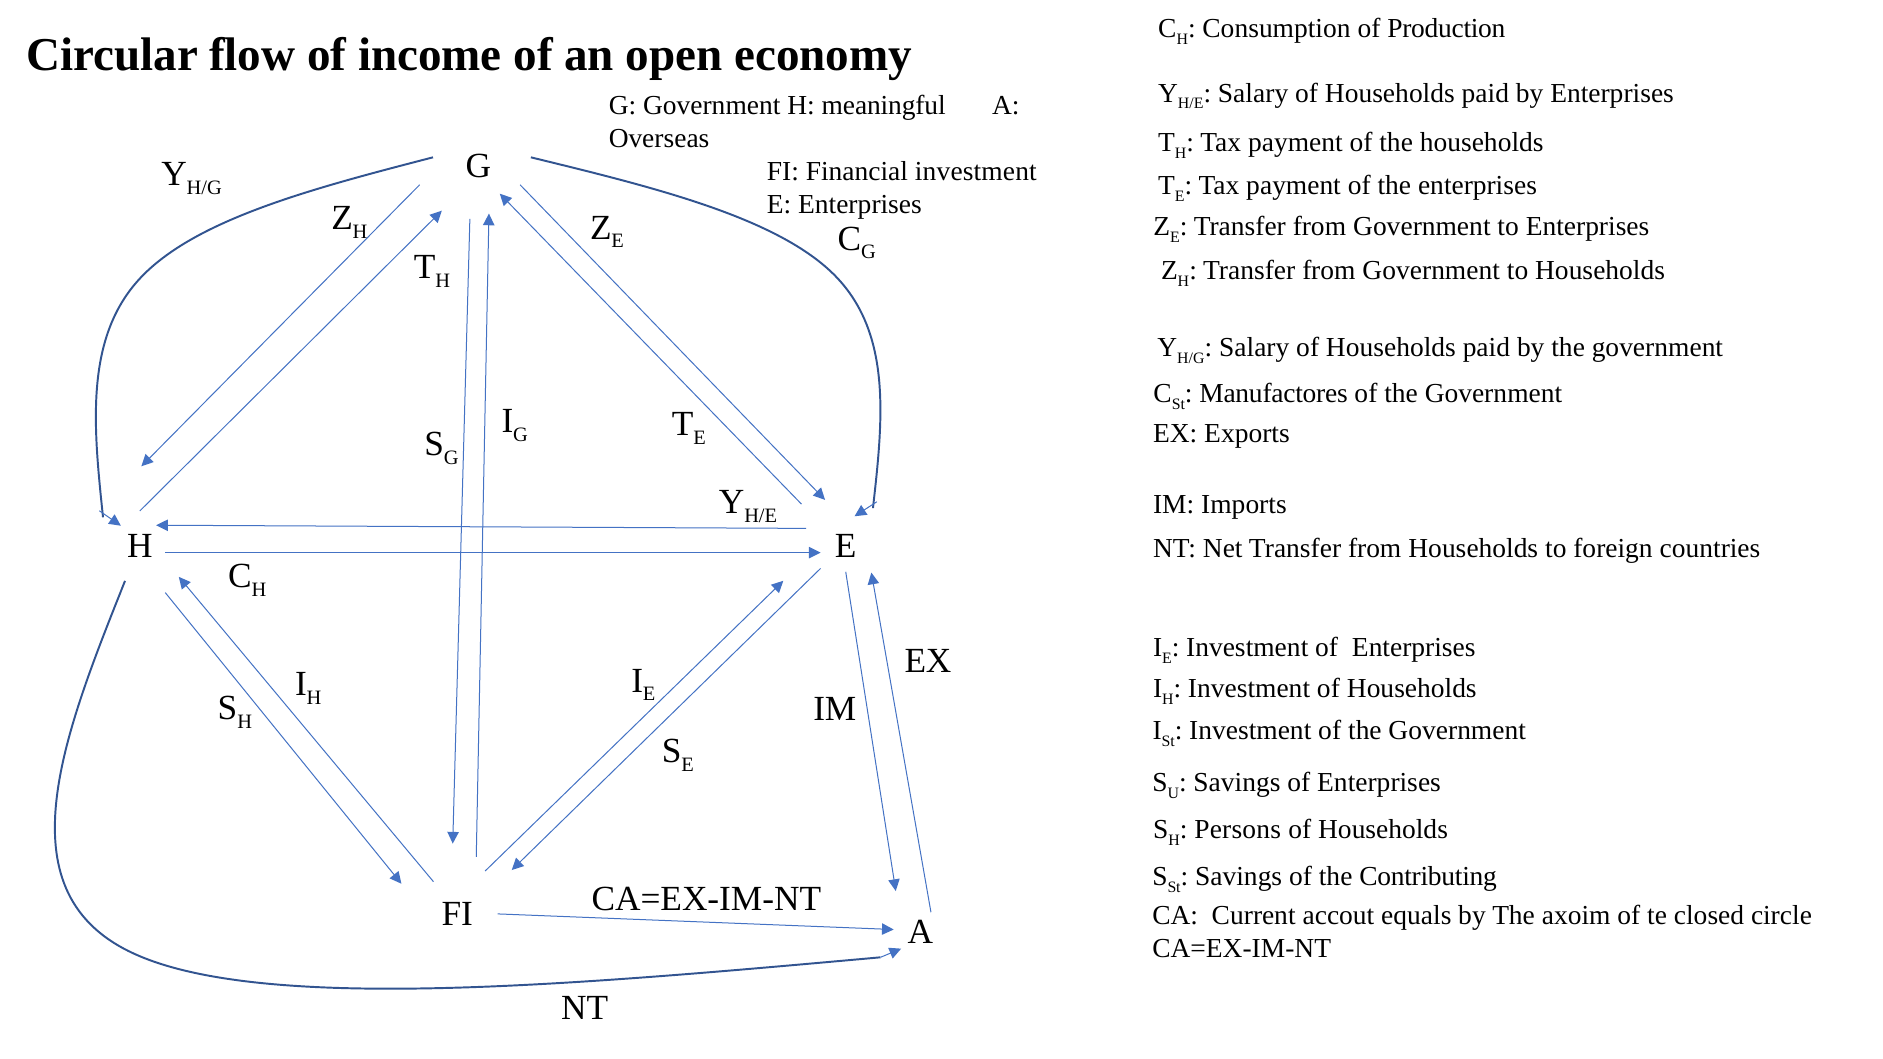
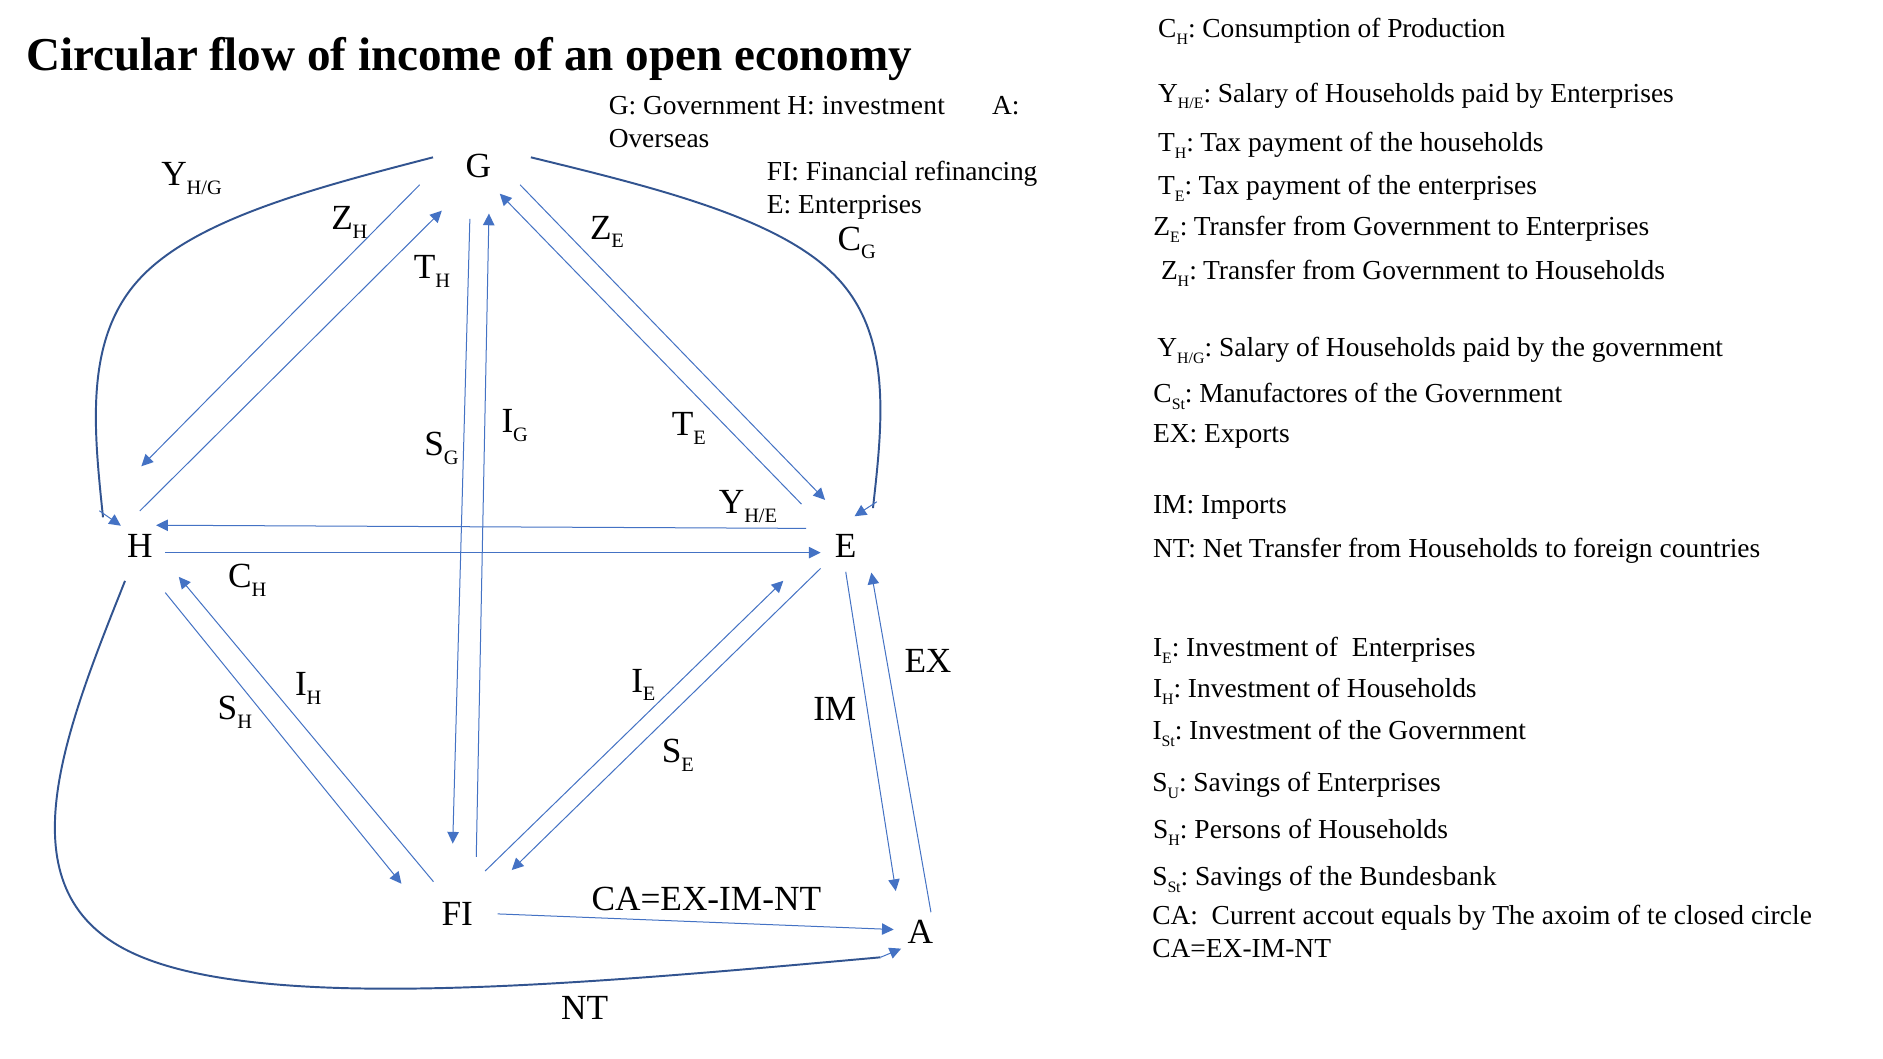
H meaningful: meaningful -> investment
Financial investment: investment -> refinancing
Contributing: Contributing -> Bundesbank
